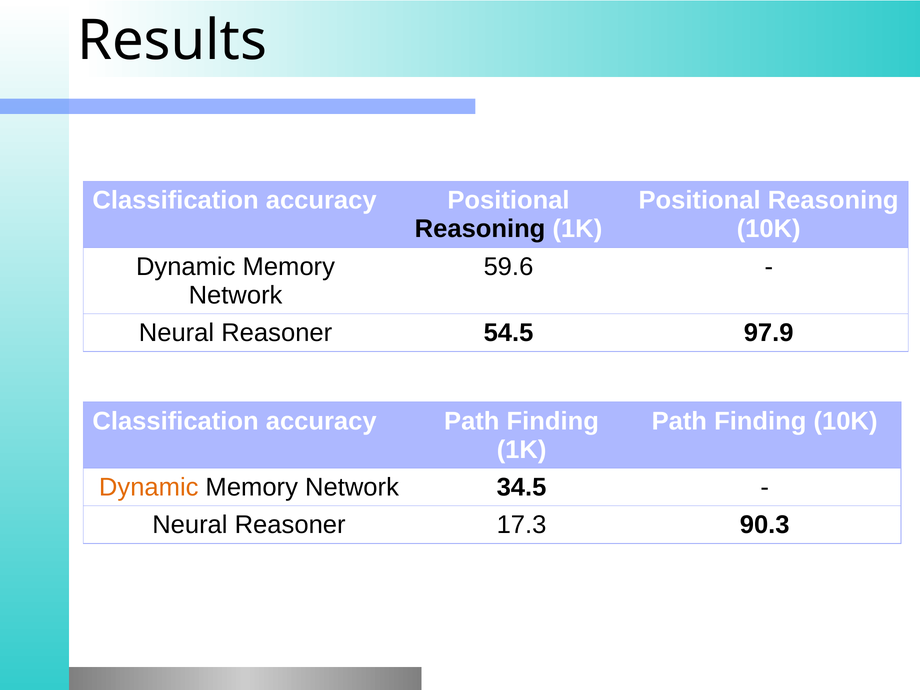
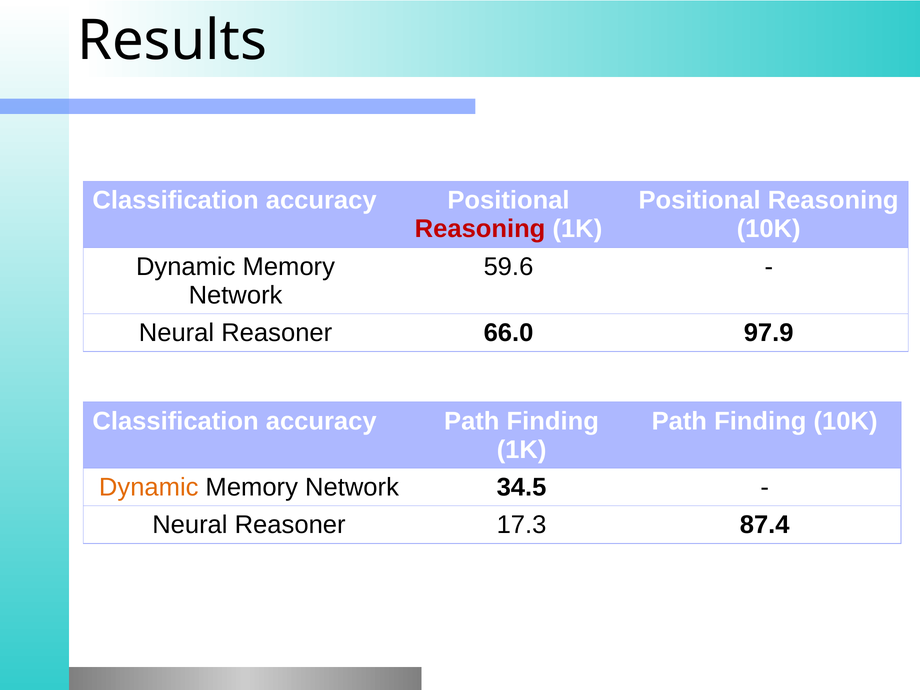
Reasoning at (480, 229) colour: black -> red
54.5: 54.5 -> 66.0
90.3: 90.3 -> 87.4
